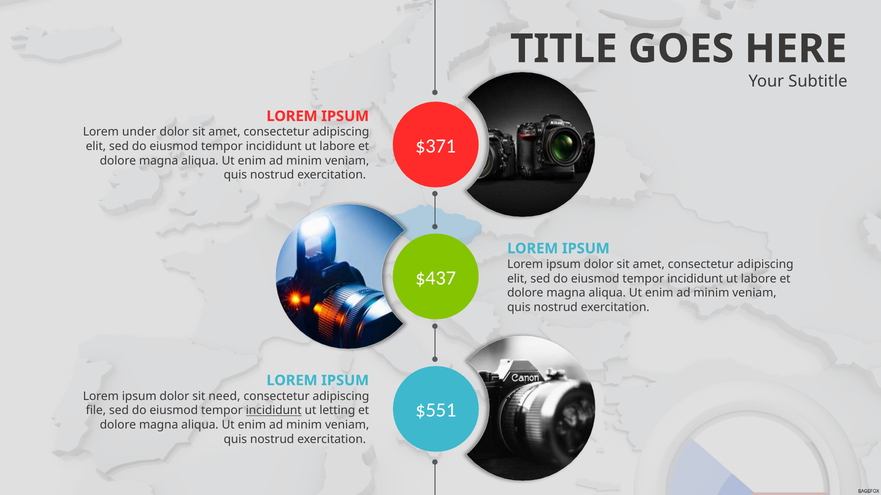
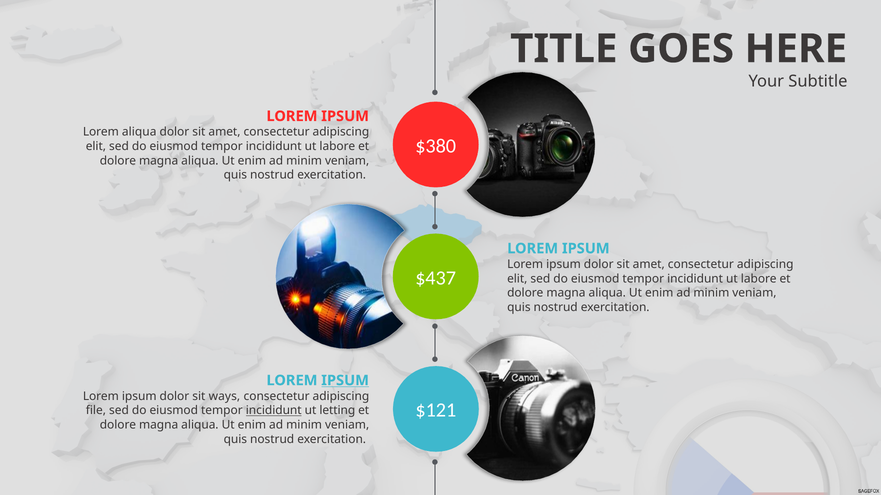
Lorem under: under -> aliqua
$371: $371 -> $380
IPSUM at (345, 381) underline: none -> present
need: need -> ways
$551: $551 -> $121
